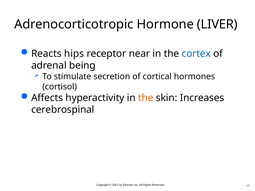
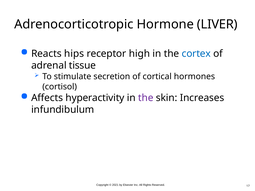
near: near -> high
being: being -> tissue
the at (146, 98) colour: orange -> purple
cerebrospinal: cerebrospinal -> infundibulum
